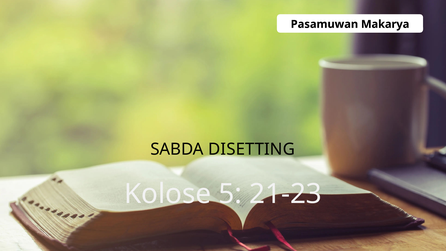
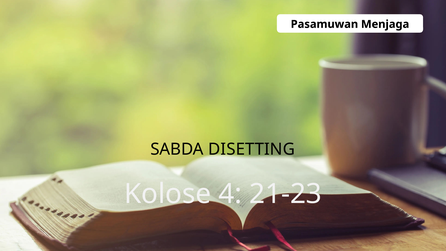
Makarya: Makarya -> Menjaga
5: 5 -> 4
